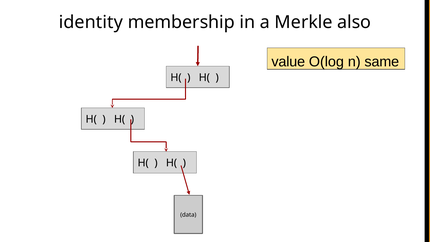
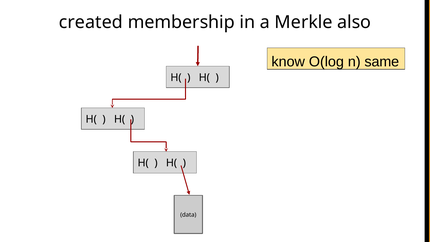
identity: identity -> created
value: value -> know
